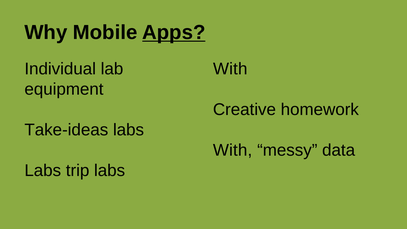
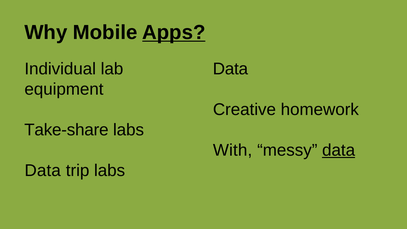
With at (230, 69): With -> Data
Take-ideas: Take-ideas -> Take-share
data at (339, 150) underline: none -> present
Labs at (43, 171): Labs -> Data
